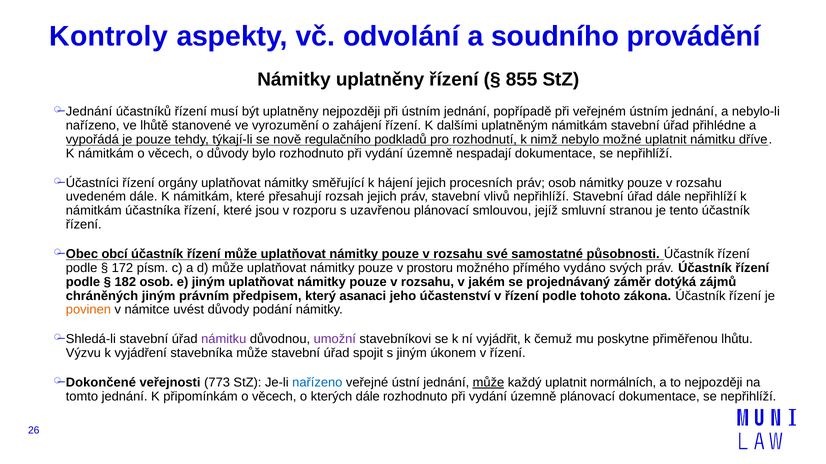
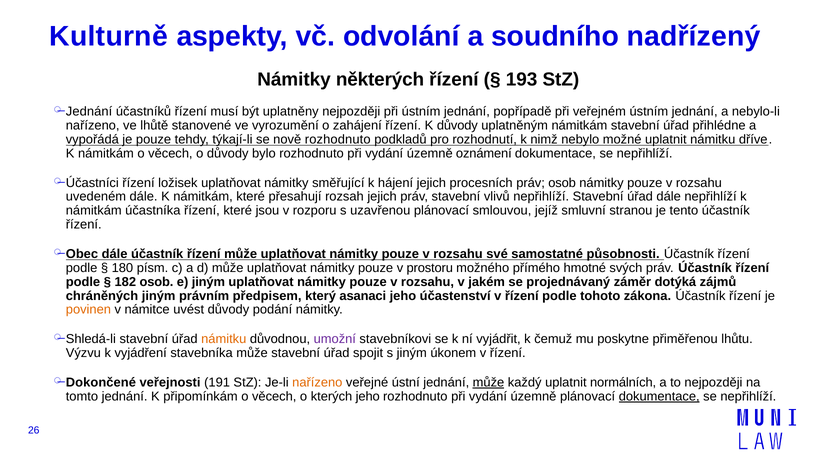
Kontroly: Kontroly -> Kulturně
provádění: provádění -> nadřízený
Námitky uplatněny: uplatněny -> některých
855: 855 -> 193
K dalšími: dalšími -> důvody
nově regulačního: regulačního -> rozhodnuto
nespadají: nespadají -> oznámení
orgány: orgány -> ložisek
Obec obcí: obcí -> dále
172: 172 -> 180
vydáno: vydáno -> hmotné
námitku at (224, 340) colour: purple -> orange
773: 773 -> 191
nařízeno at (317, 383) colour: blue -> orange
kterých dále: dále -> jeho
dokumentace at (659, 397) underline: none -> present
